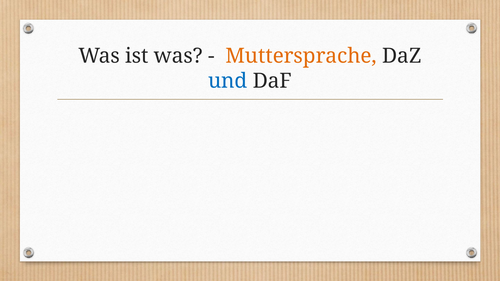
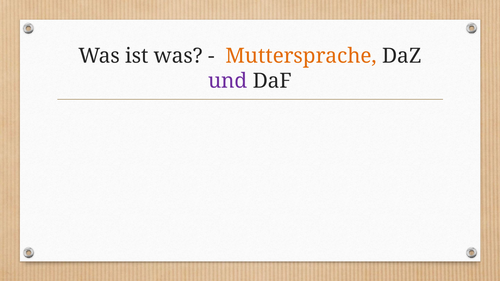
und colour: blue -> purple
